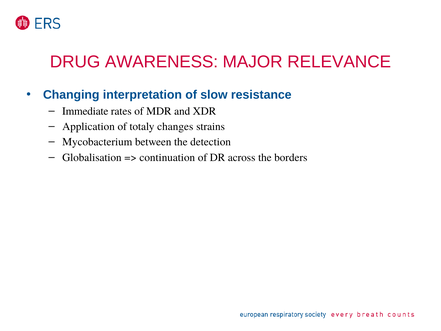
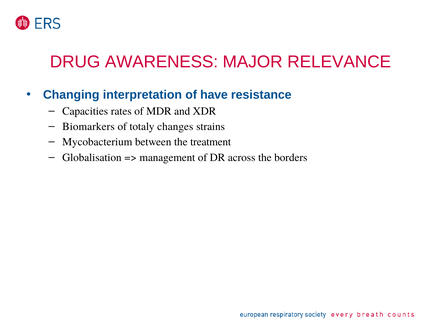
slow: slow -> have
Immediate: Immediate -> Capacities
Application: Application -> Biomarkers
detection: detection -> treatment
continuation: continuation -> management
